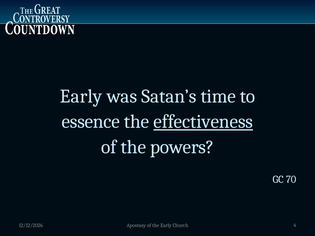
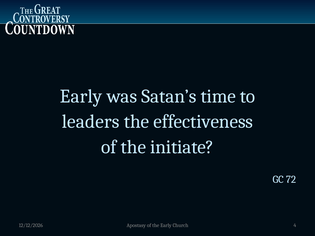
essence: essence -> leaders
effectiveness underline: present -> none
powers: powers -> initiate
70: 70 -> 72
